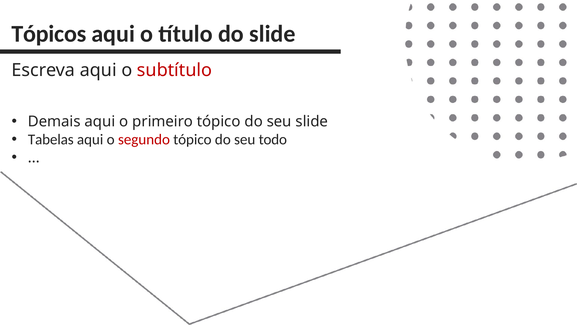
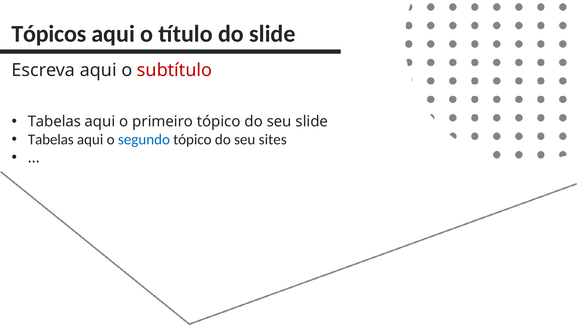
Demais at (54, 121): Demais -> Tabelas
segundo colour: red -> blue
todo: todo -> sites
